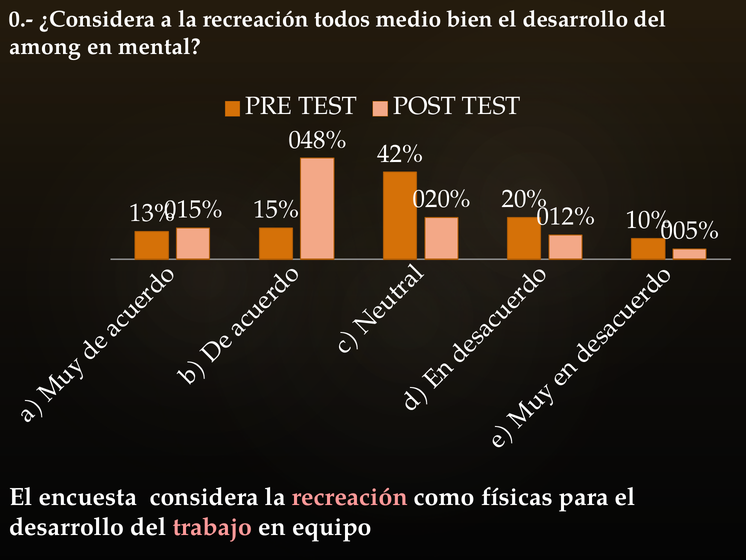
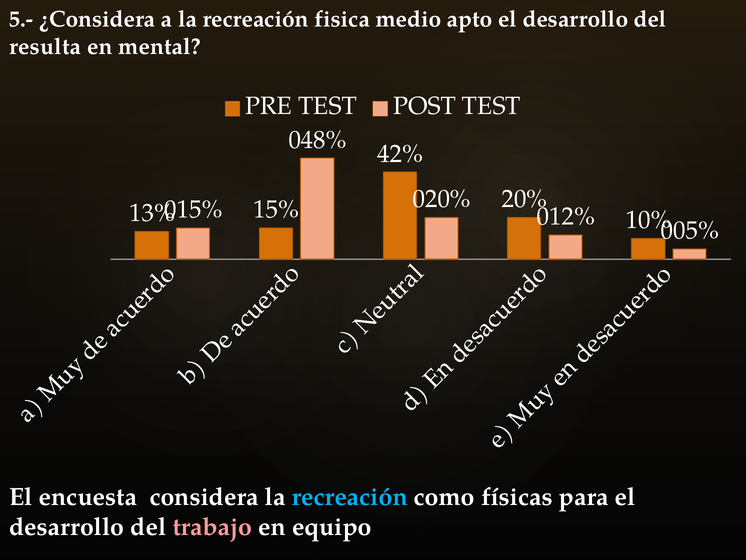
0.-: 0.- -> 5.-
todos: todos -> fisica
bien: bien -> apto
among: among -> resulta
recreación at (350, 497) colour: pink -> light blue
